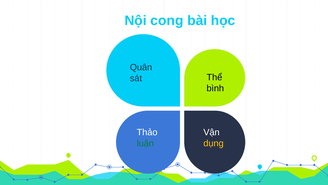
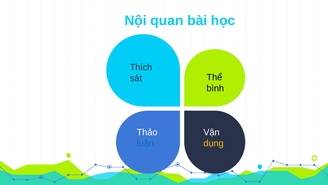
cong: cong -> quan
Quân: Quân -> Thích
luận colour: green -> blue
